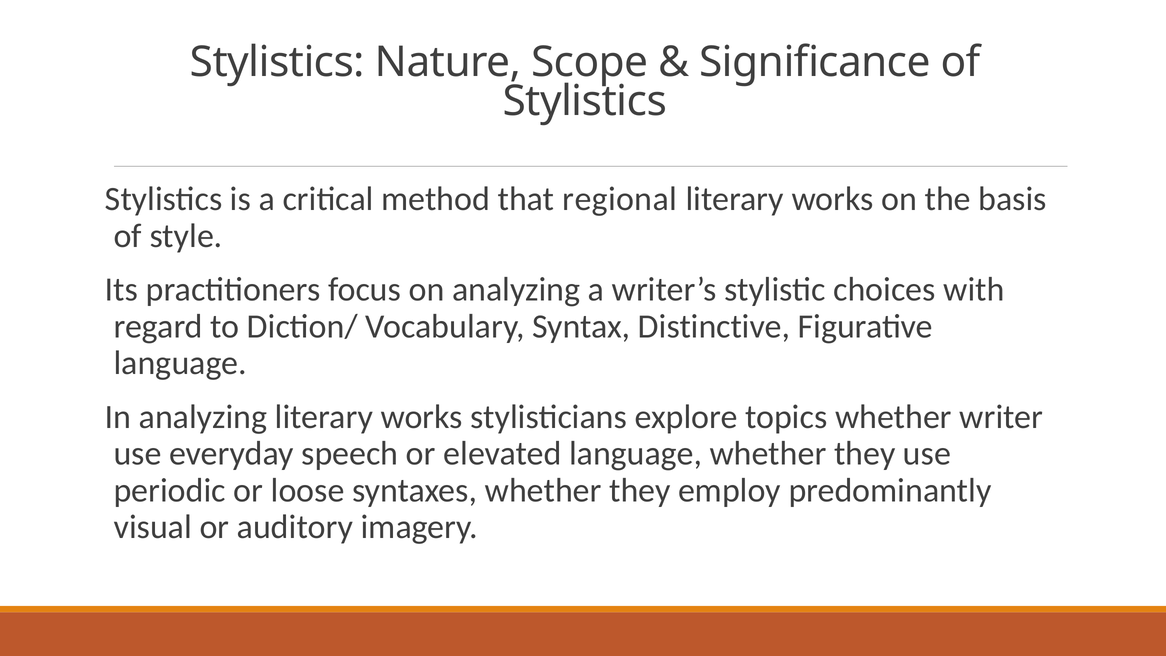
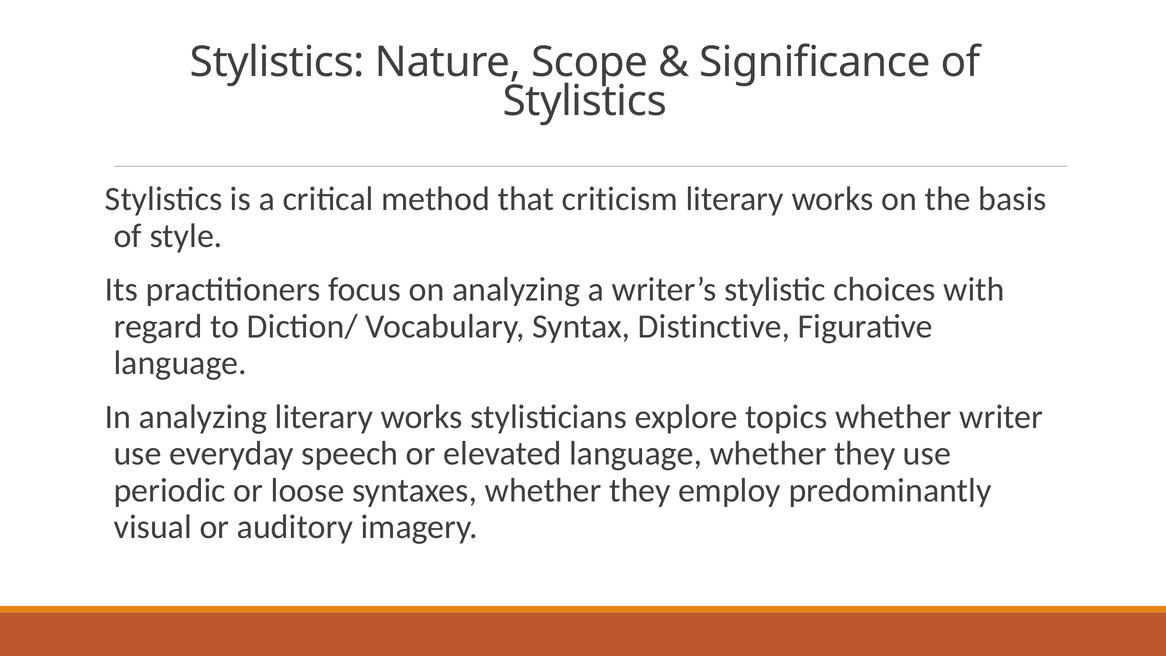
regional: regional -> criticism
